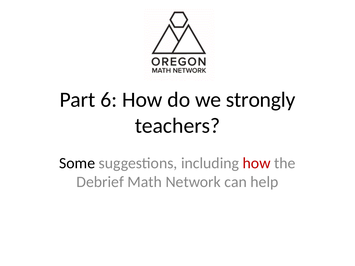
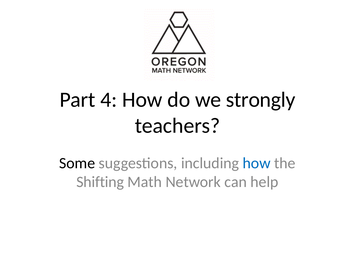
6: 6 -> 4
how at (257, 163) colour: red -> blue
Debrief: Debrief -> Shifting
